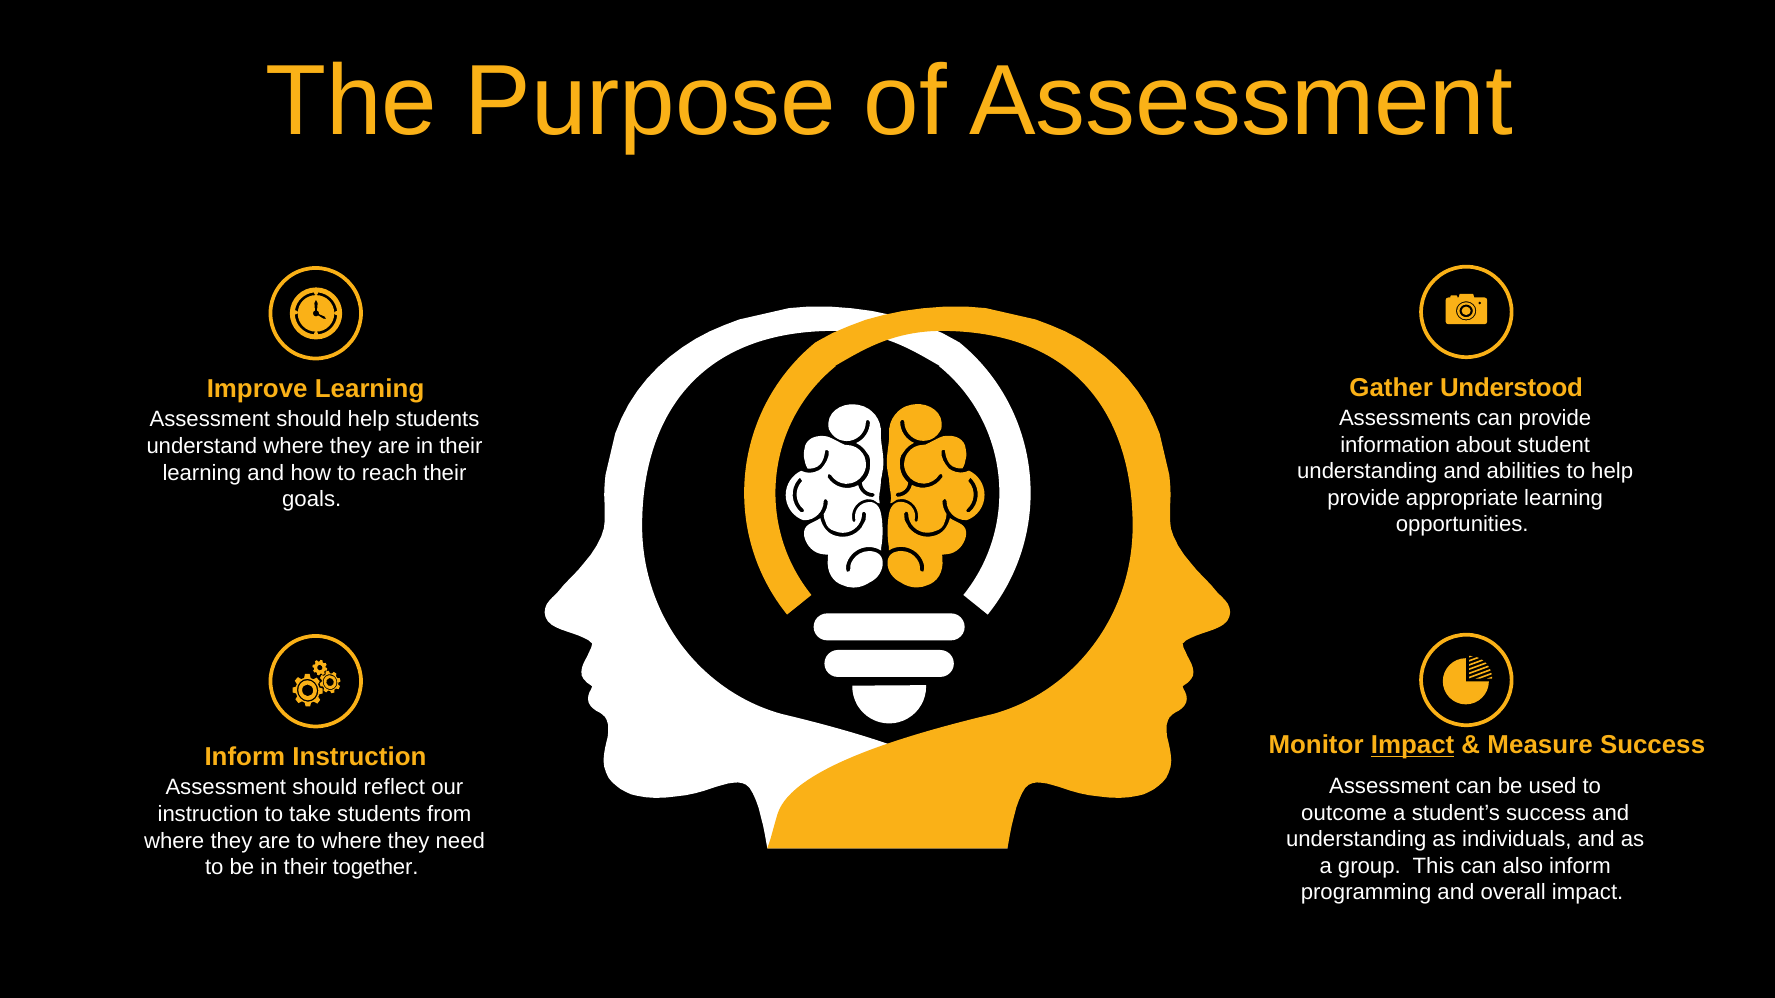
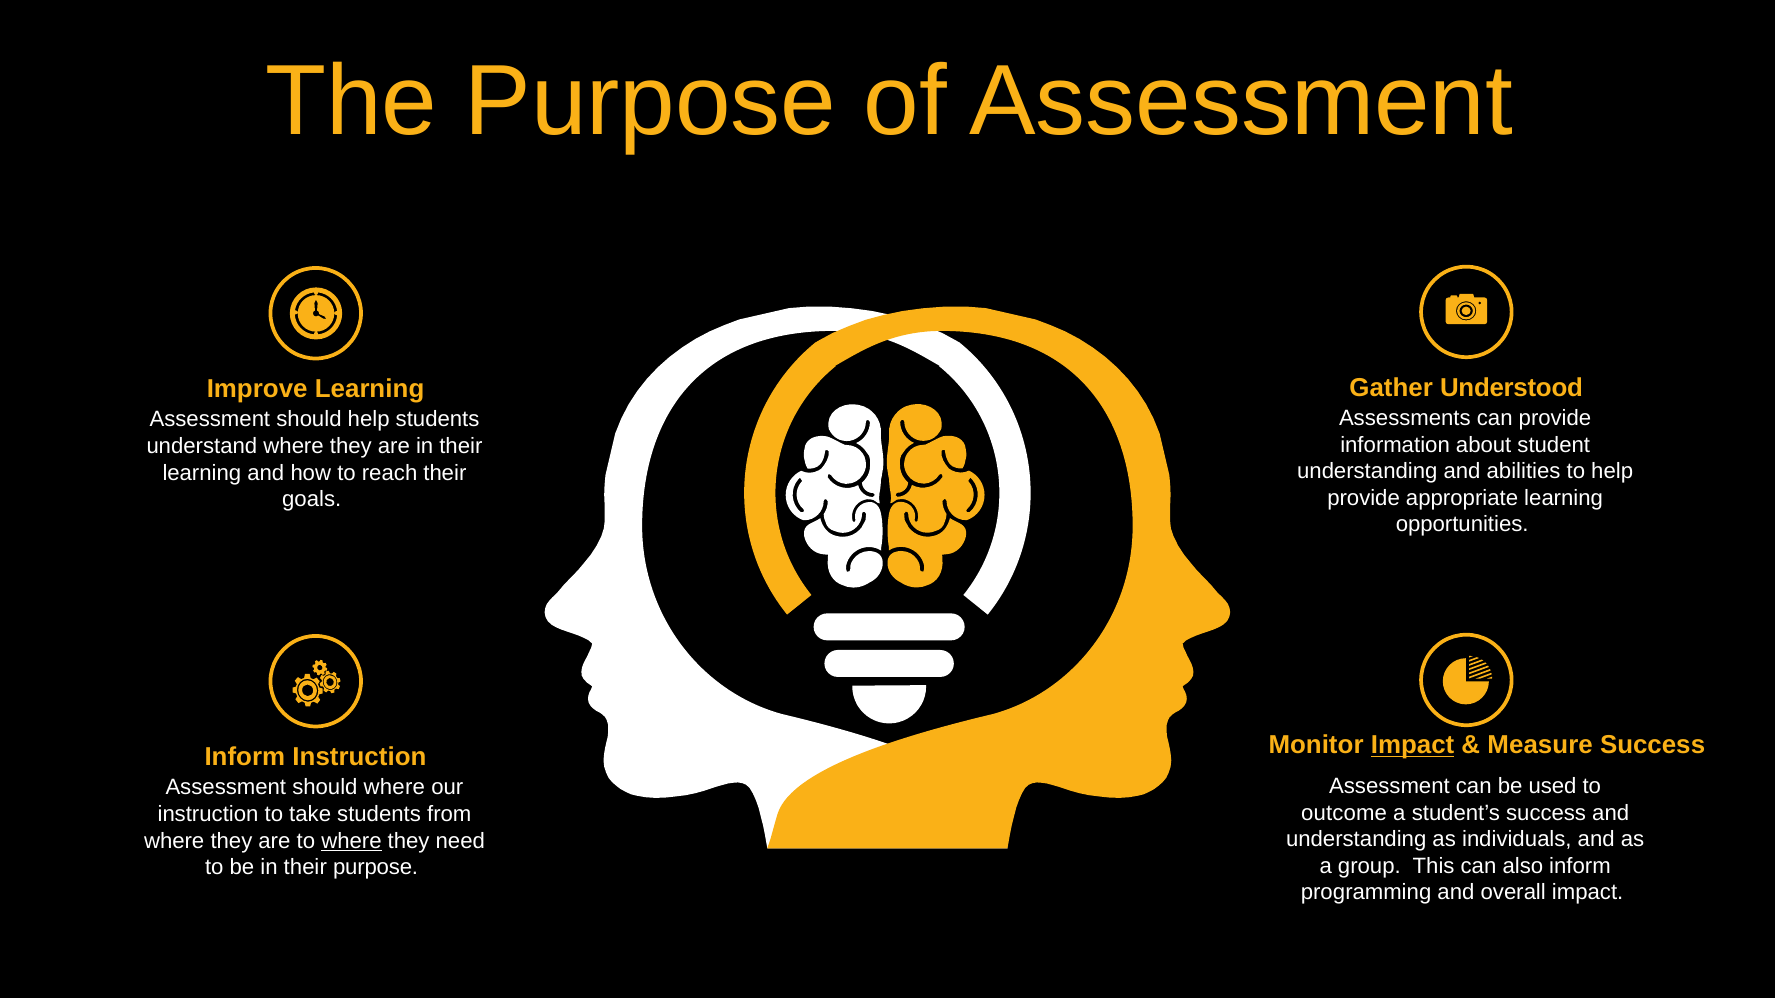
should reflect: reflect -> where
where at (351, 841) underline: none -> present
their together: together -> purpose
